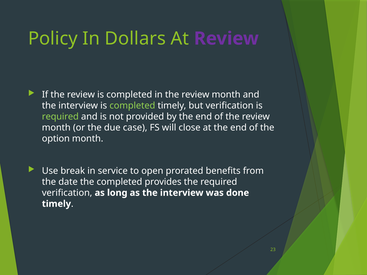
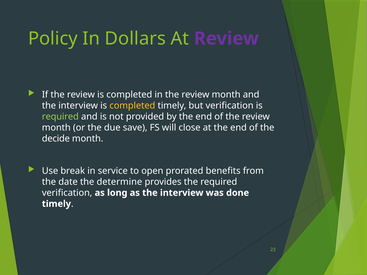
completed at (132, 106) colour: light green -> yellow
case: case -> save
option: option -> decide
the completed: completed -> determine
